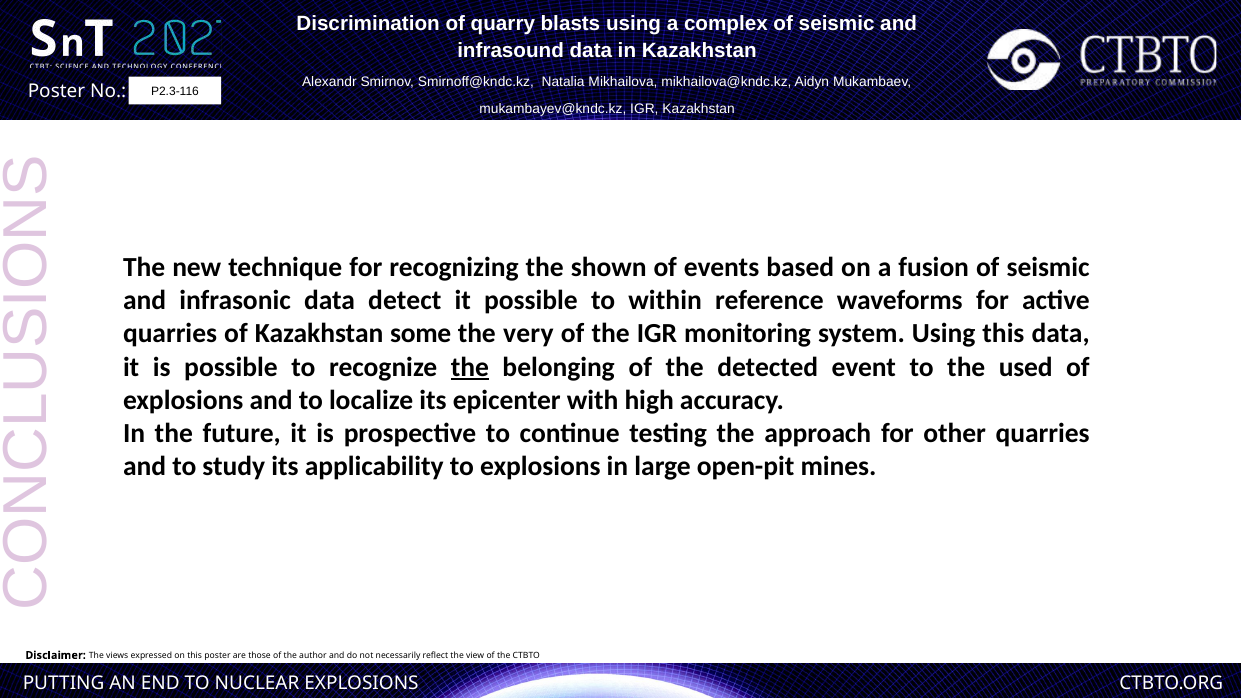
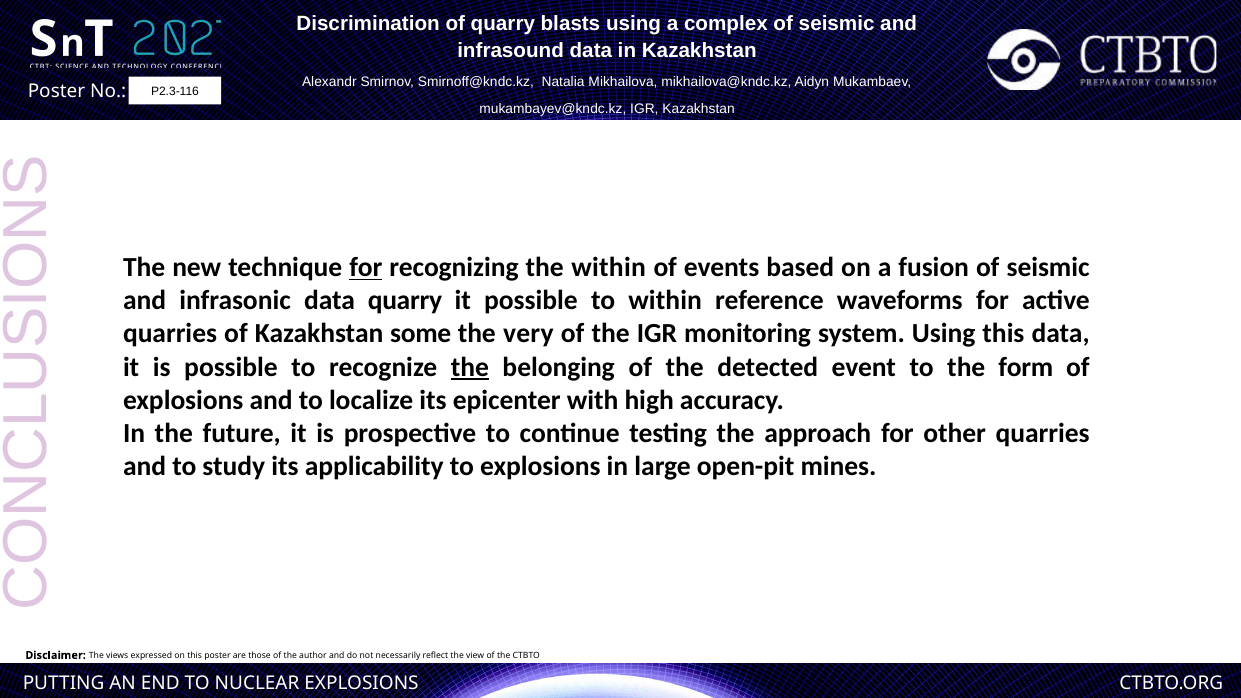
for at (366, 268) underline: none -> present
the shown: shown -> within
data detect: detect -> quarry
used: used -> form
